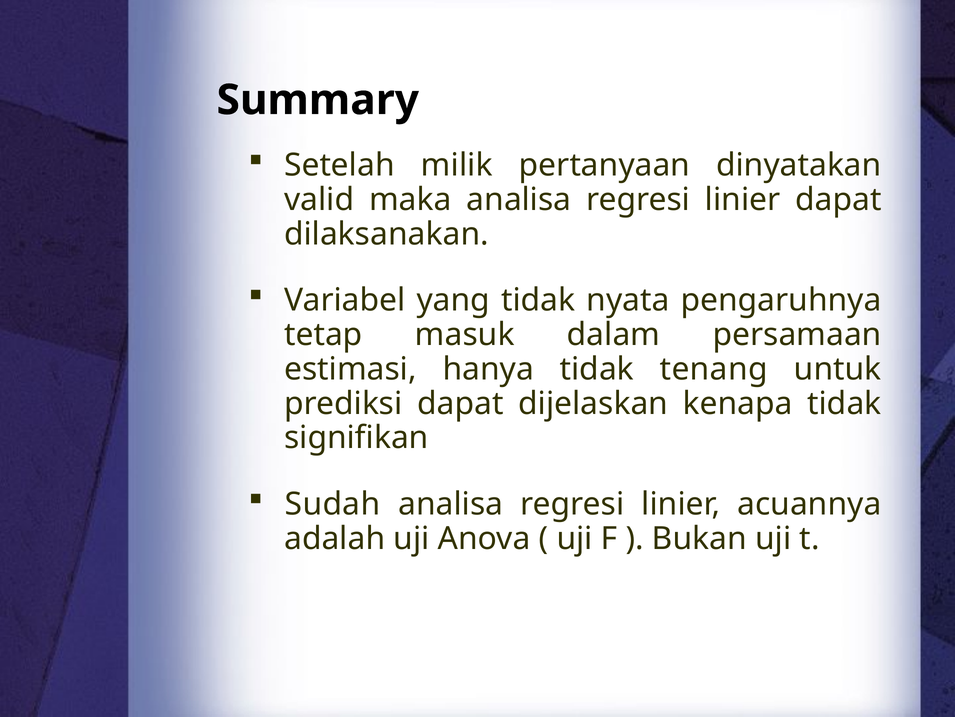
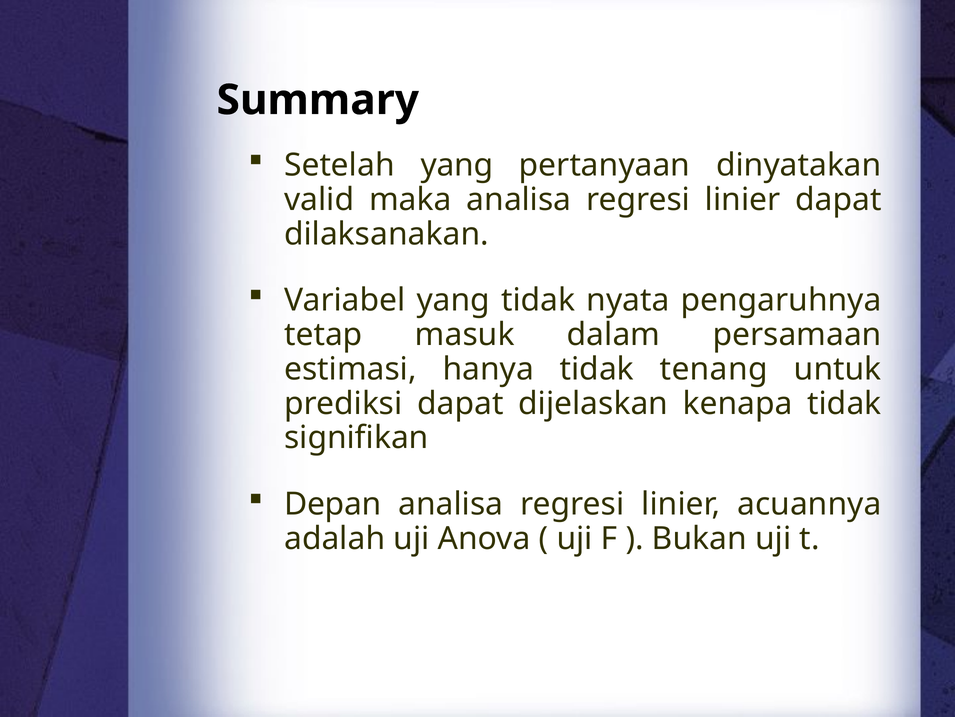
Setelah milik: milik -> yang
Sudah: Sudah -> Depan
